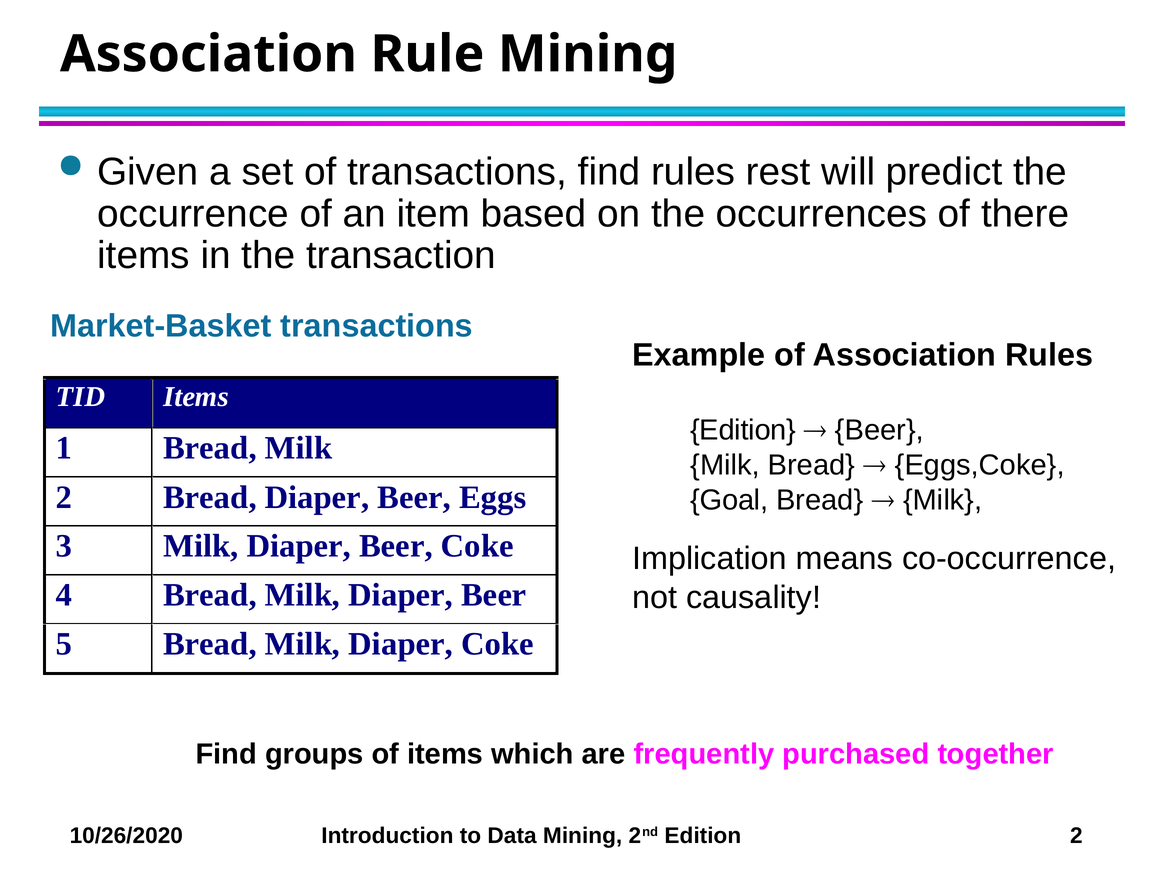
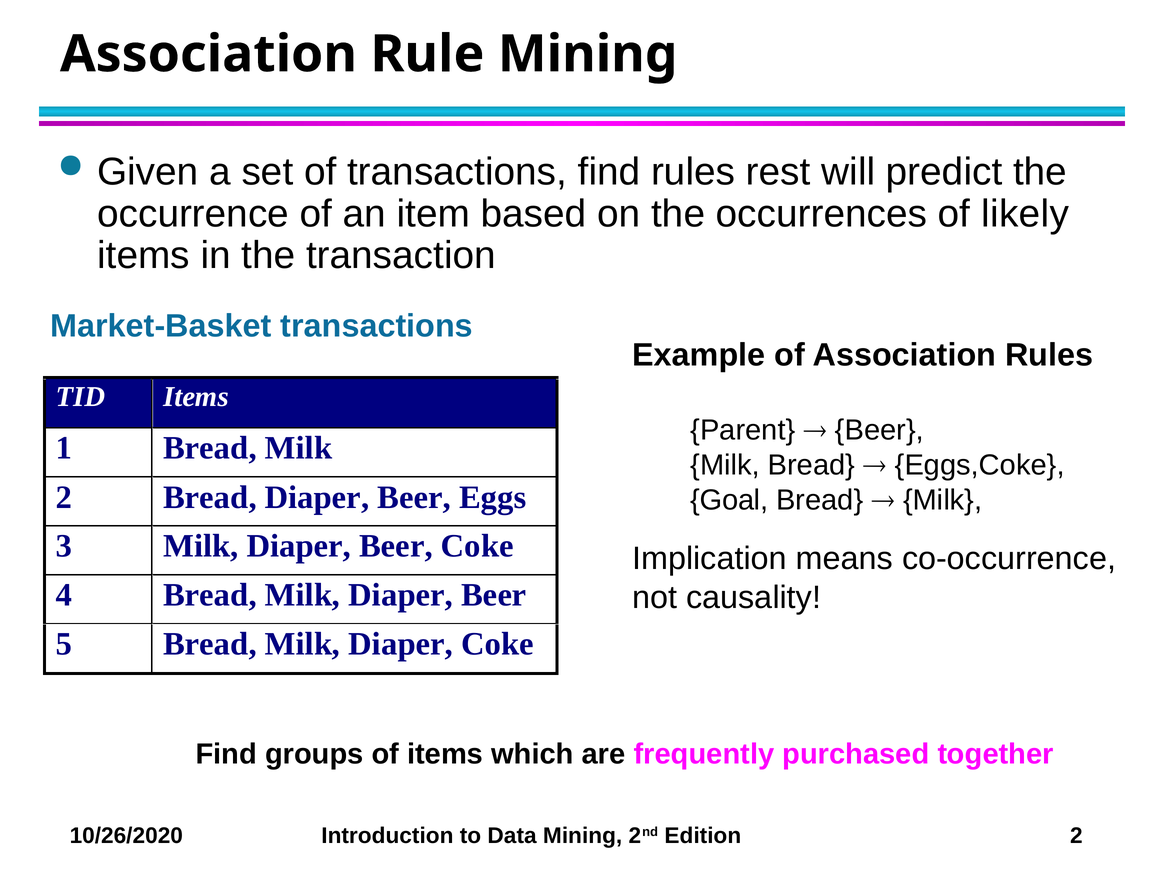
there: there -> likely
Edition at (743, 430): Edition -> Parent
